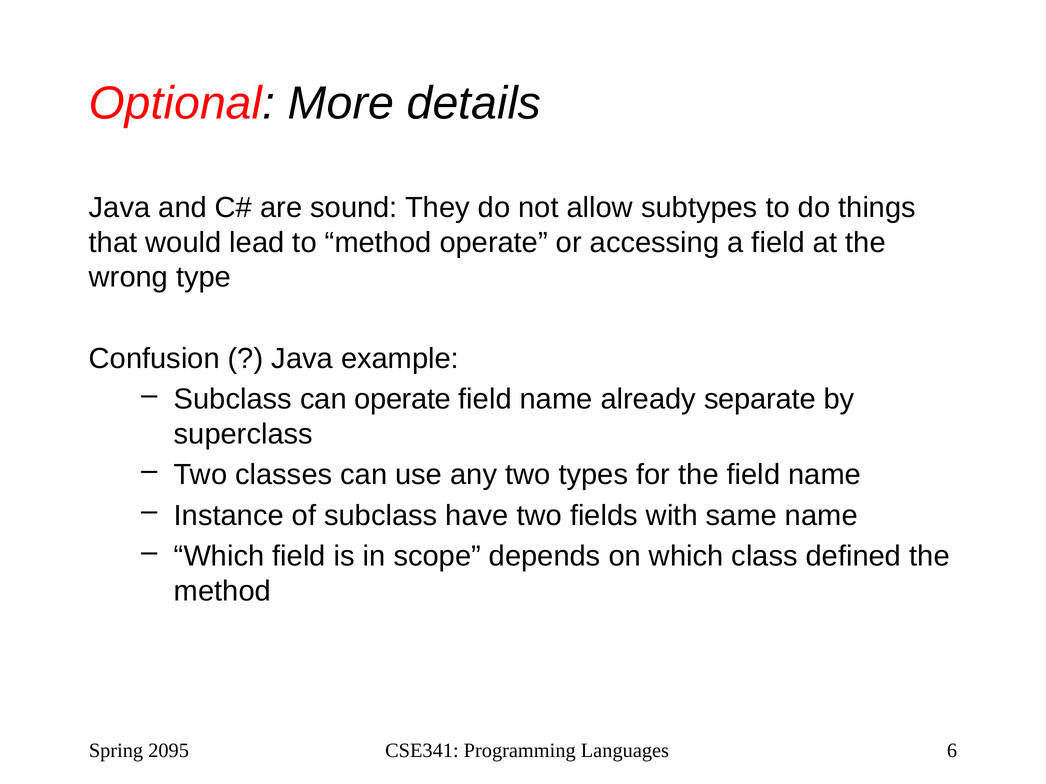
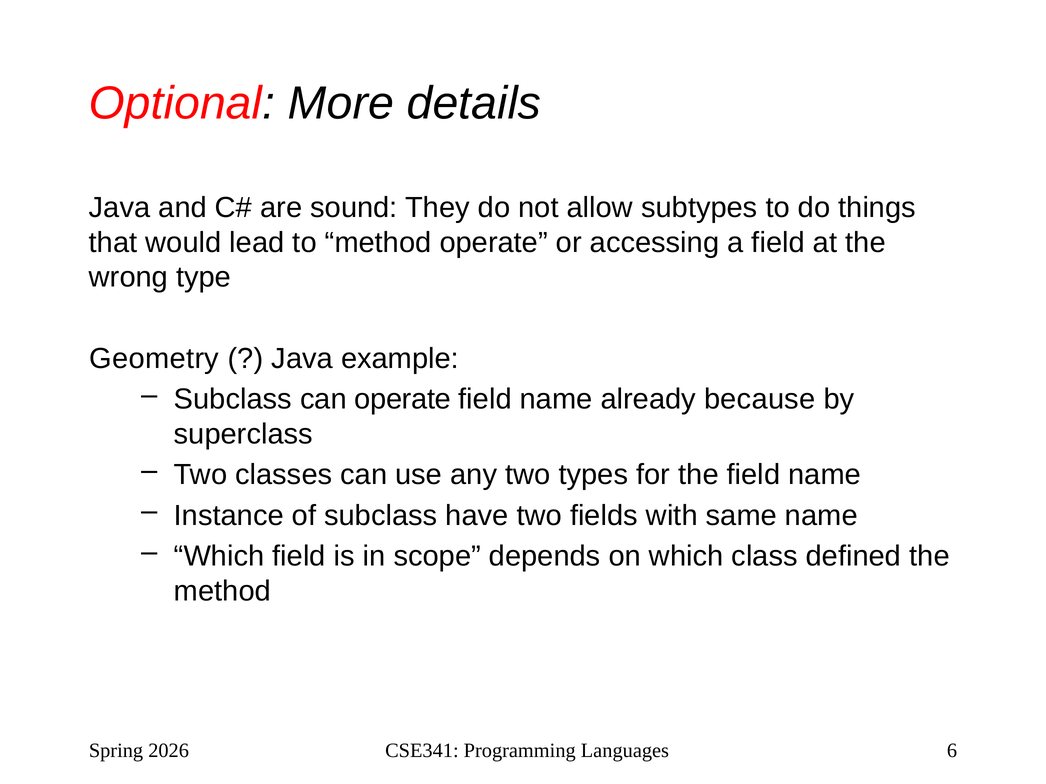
Confusion: Confusion -> Geometry
separate: separate -> because
2095: 2095 -> 2026
